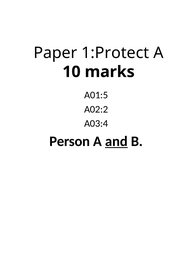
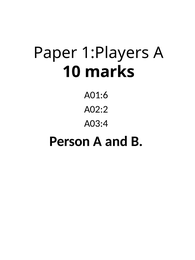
1:Protect: 1:Protect -> 1:Players
A01:5: A01:5 -> A01:6
and underline: present -> none
